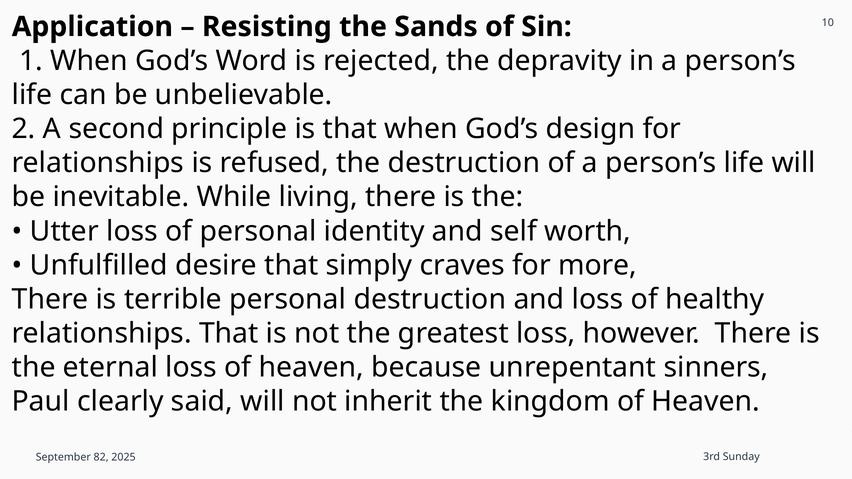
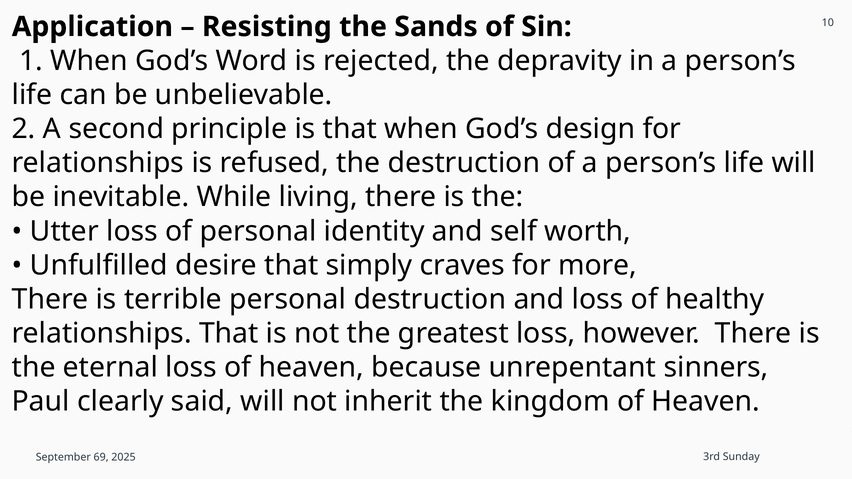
82: 82 -> 69
